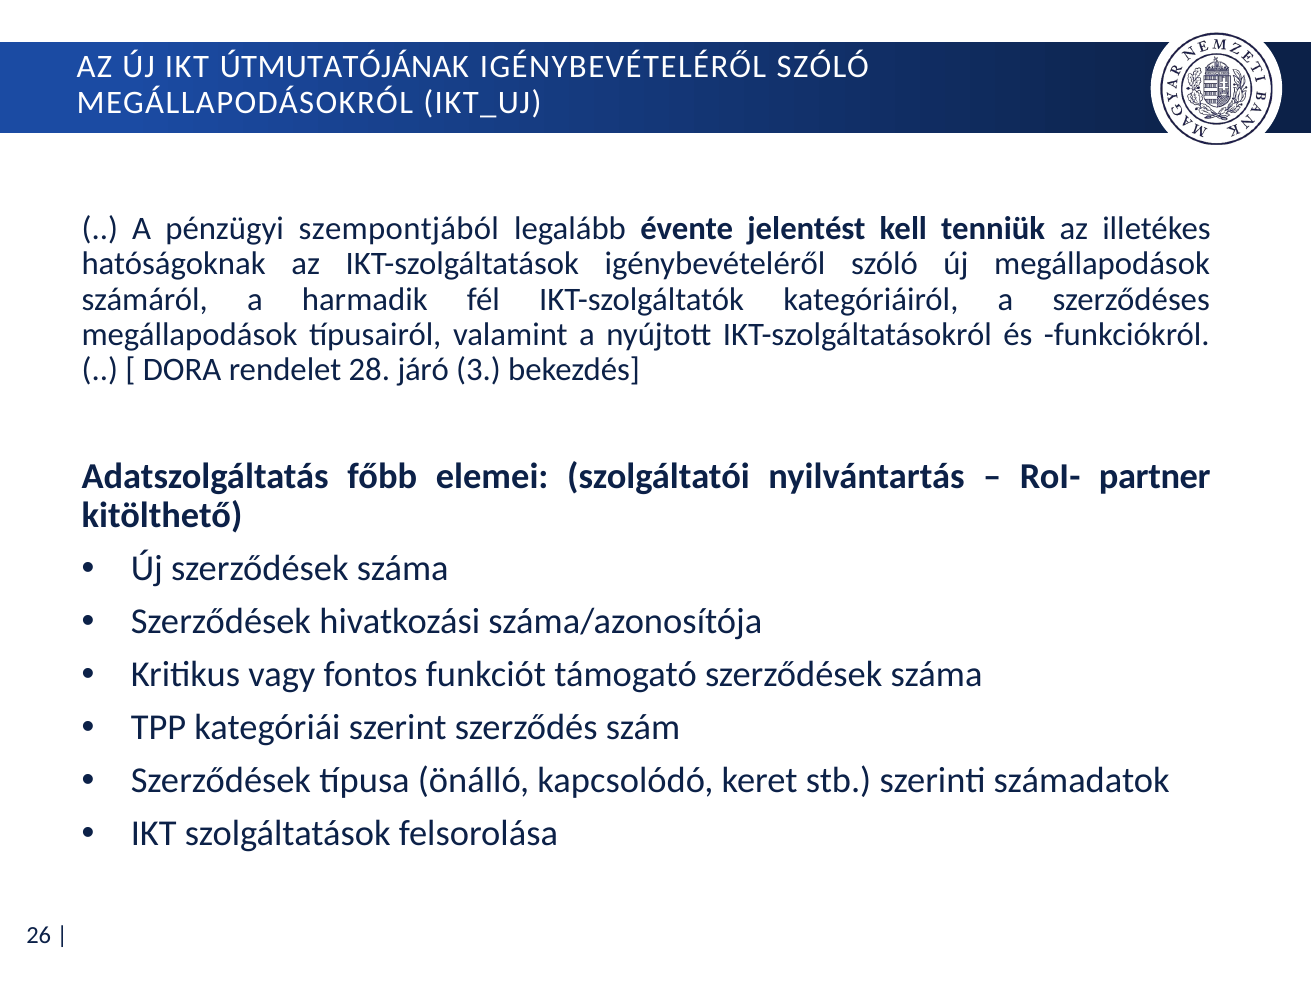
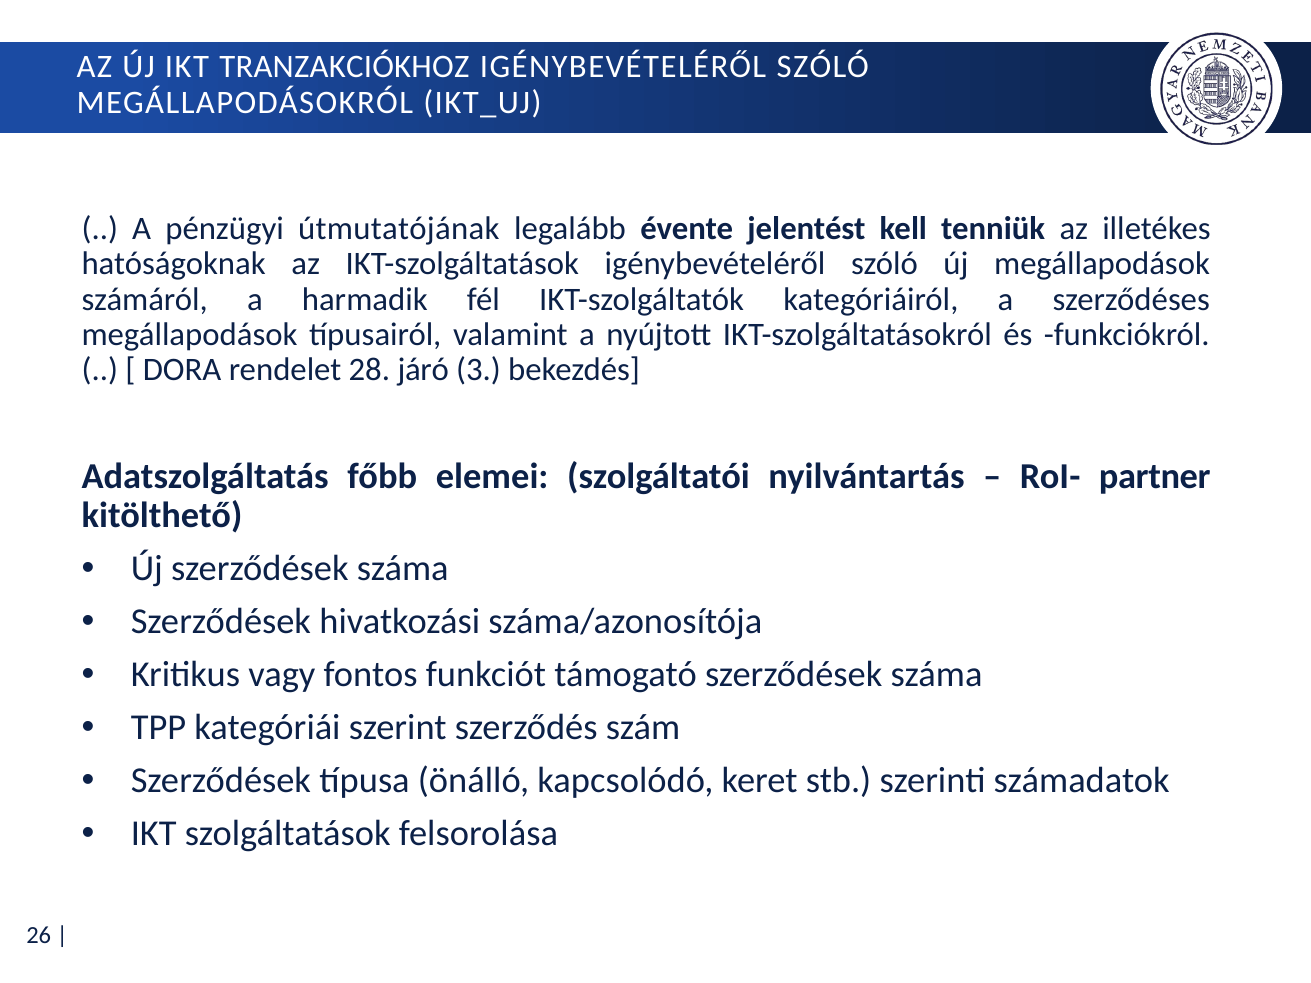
ÚTMUTATÓJÁNAK: ÚTMUTATÓJÁNAK -> TRANZAKCIÓKHOZ
szempontjából: szempontjából -> útmutatójának
